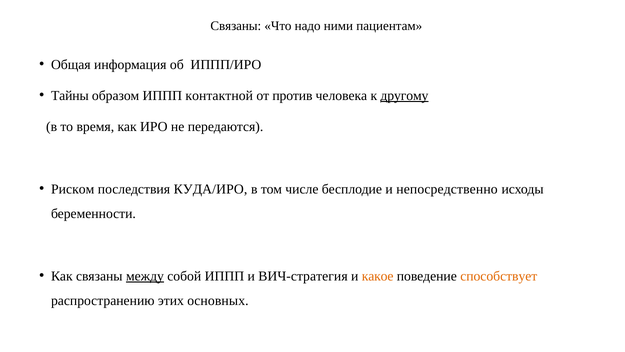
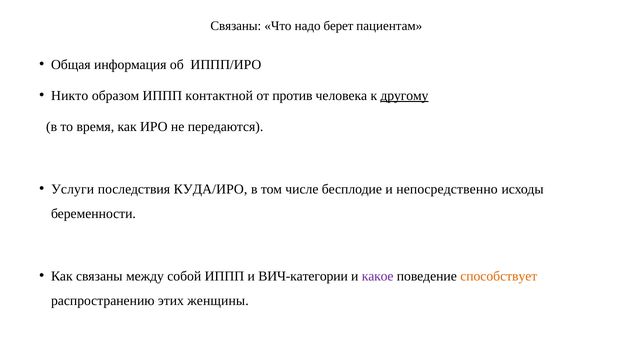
ними: ними -> берет
Тайны: Тайны -> Никто
Риском: Риском -> Услуги
между underline: present -> none
ВИЧ-стратегия: ВИЧ-стратегия -> ВИЧ-категории
какое colour: orange -> purple
основных: основных -> женщины
